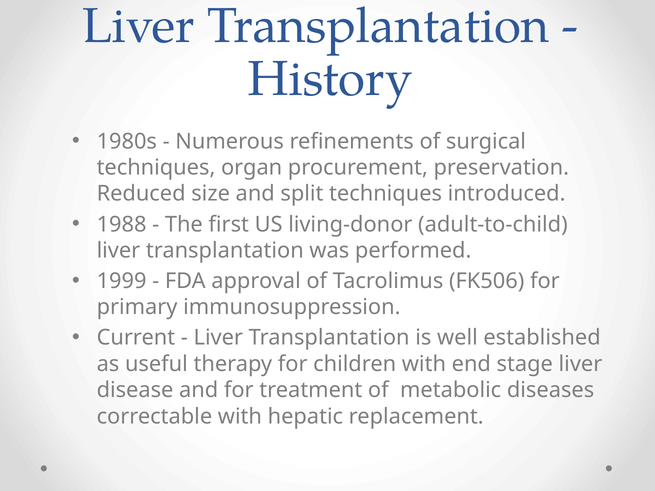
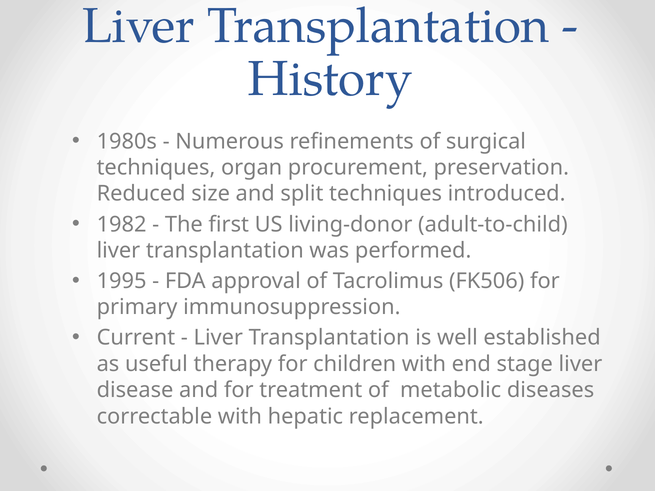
1988: 1988 -> 1982
1999: 1999 -> 1995
